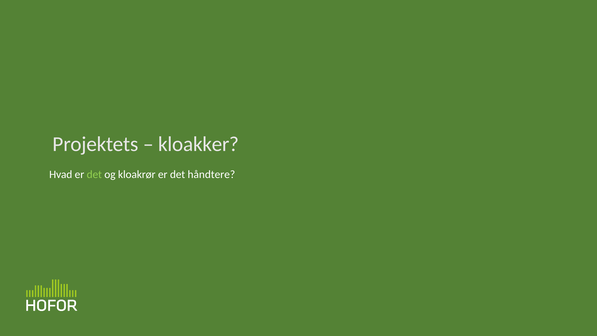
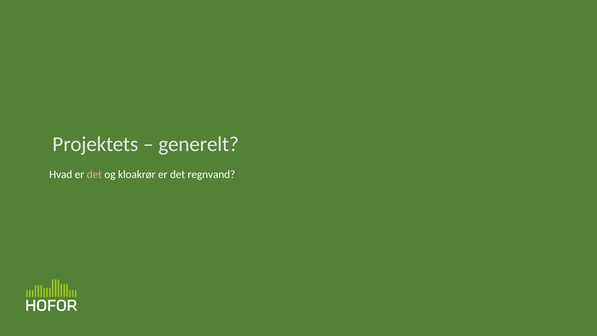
kloakker: kloakker -> generelt
det at (94, 174) colour: light green -> pink
håndtere: håndtere -> regnvand
